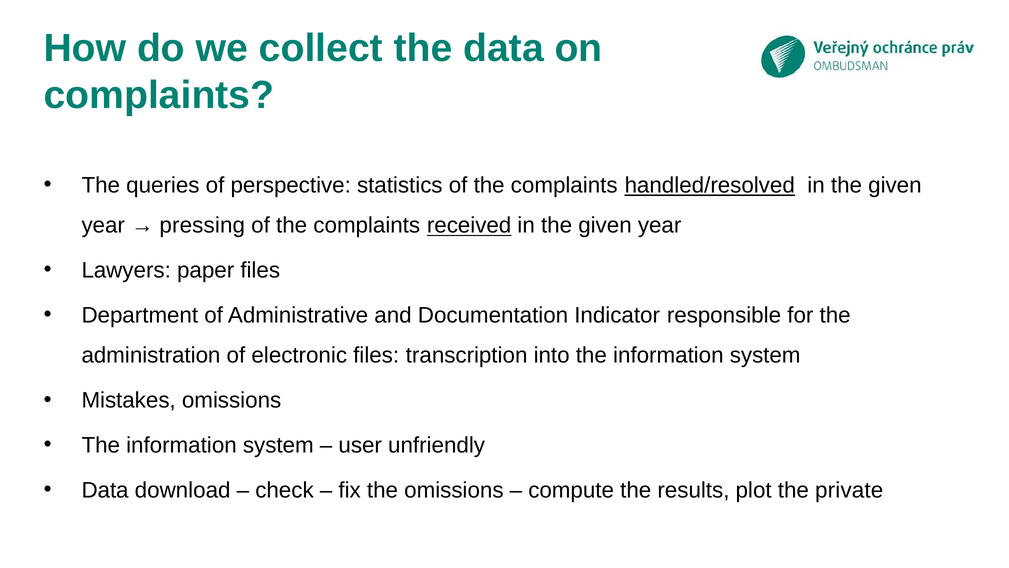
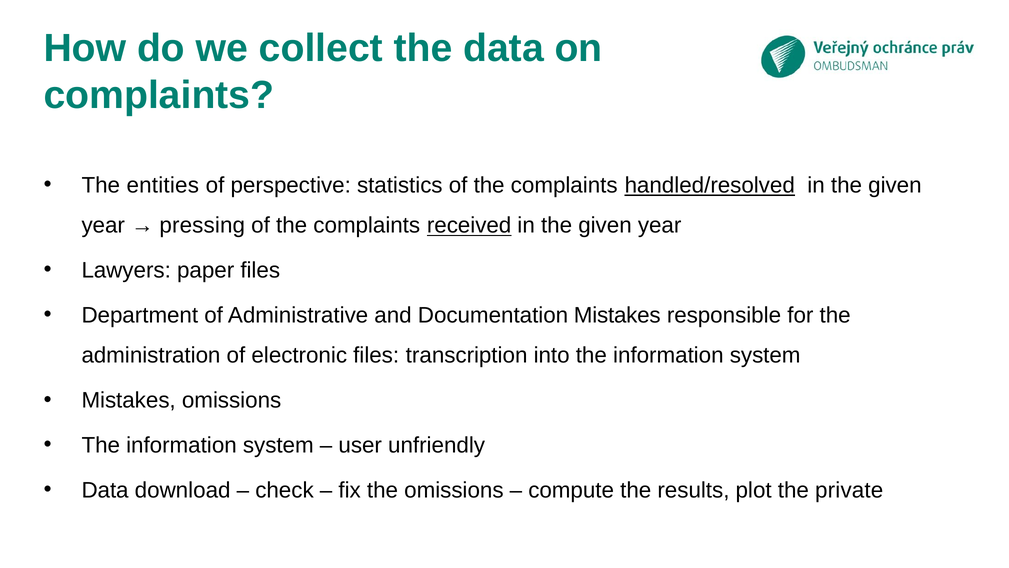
queries: queries -> entities
Documentation Indicator: Indicator -> Mistakes
